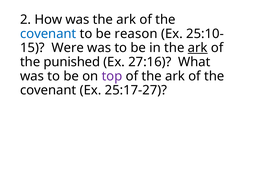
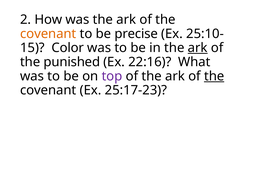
covenant at (48, 34) colour: blue -> orange
reason: reason -> precise
Were: Were -> Color
27:16: 27:16 -> 22:16
the at (214, 76) underline: none -> present
25:17-27: 25:17-27 -> 25:17-23
